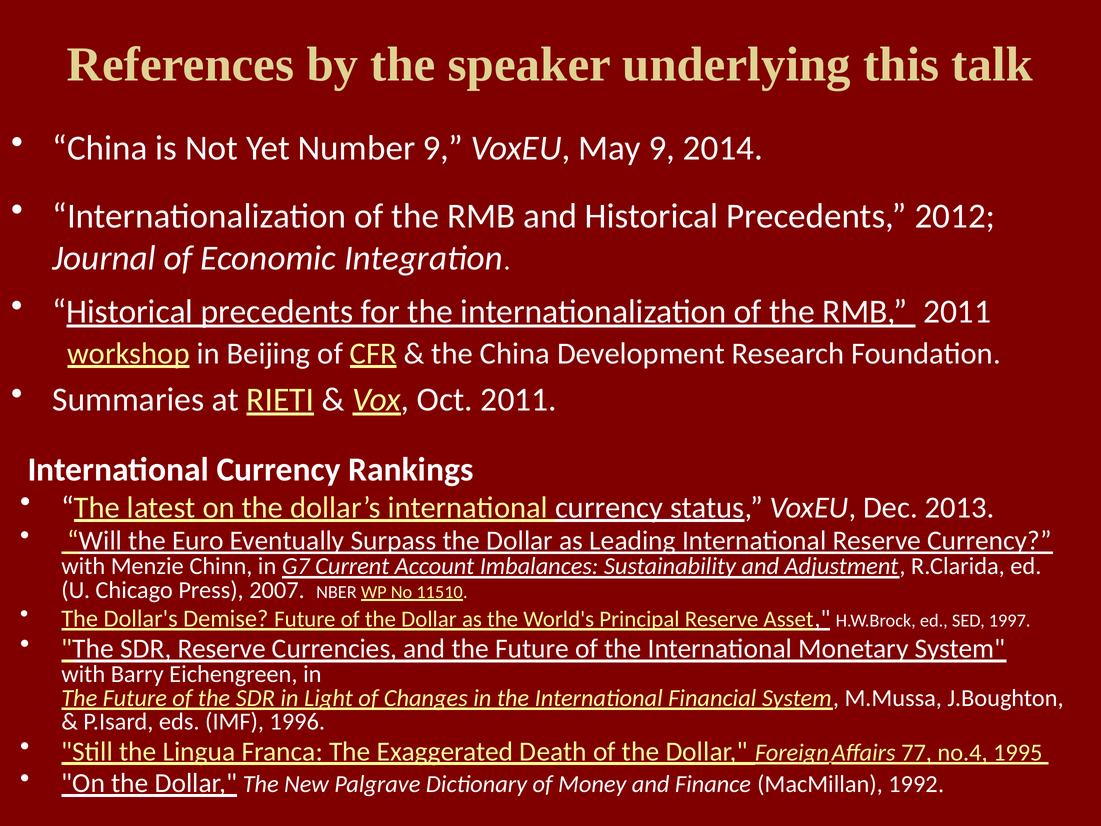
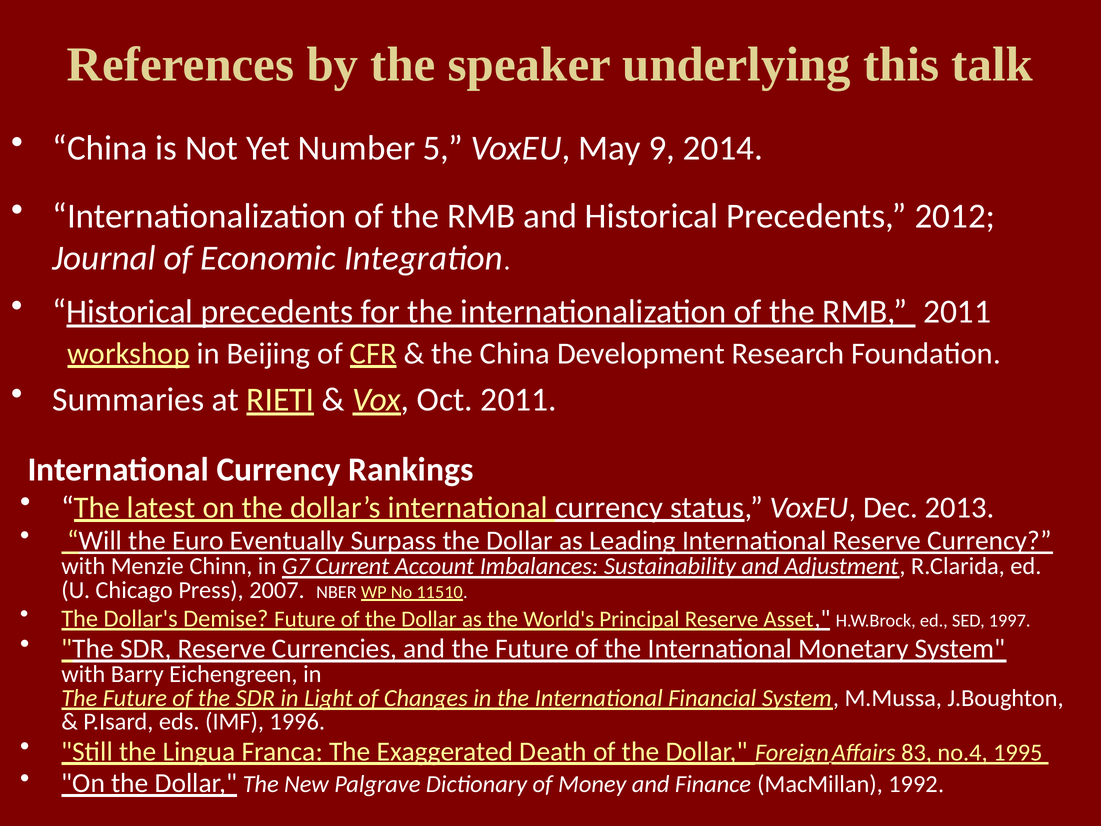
Number 9: 9 -> 5
77: 77 -> 83
